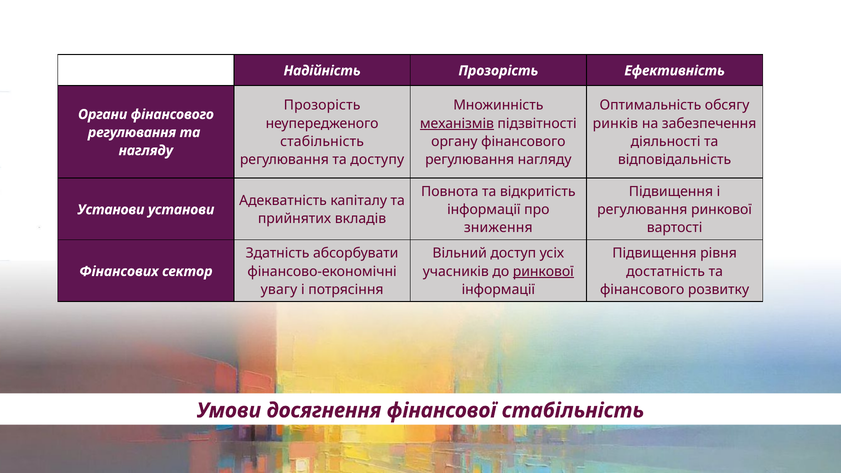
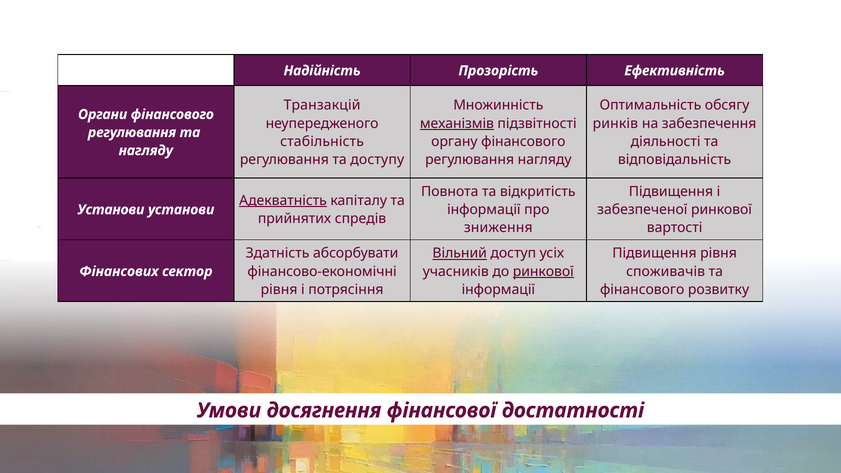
Прозорість at (322, 105): Прозорість -> Транзакцій
Адекватність underline: none -> present
регулювання at (642, 210): регулювання -> забезпеченої
вкладів: вкладів -> спредів
Вільний underline: none -> present
достатність: достатність -> споживачів
увагу at (279, 290): увагу -> рівня
фінансової стабільність: стабільність -> достатності
